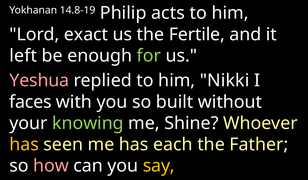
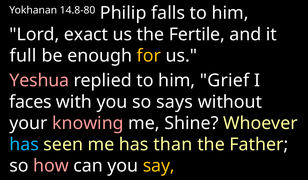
14.8-19: 14.8-19 -> 14.8-80
acts: acts -> falls
left: left -> full
for colour: light green -> yellow
Nikki: Nikki -> Grief
built: built -> says
knowing colour: light green -> pink
has at (24, 145) colour: yellow -> light blue
each: each -> than
